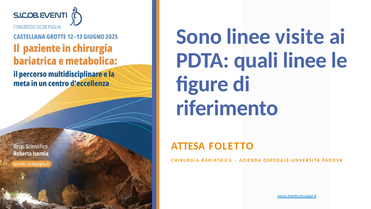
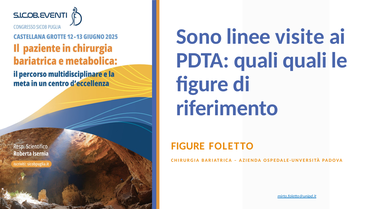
quali linee: linee -> quali
ATTESA at (188, 146): ATTESA -> FIGURE
